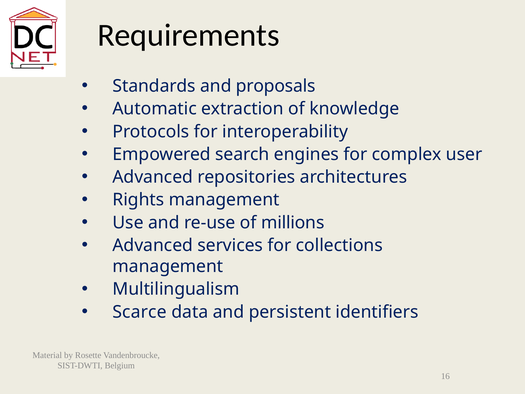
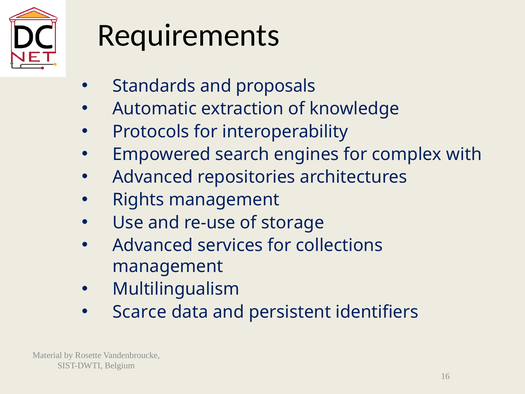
user: user -> with
millions: millions -> storage
